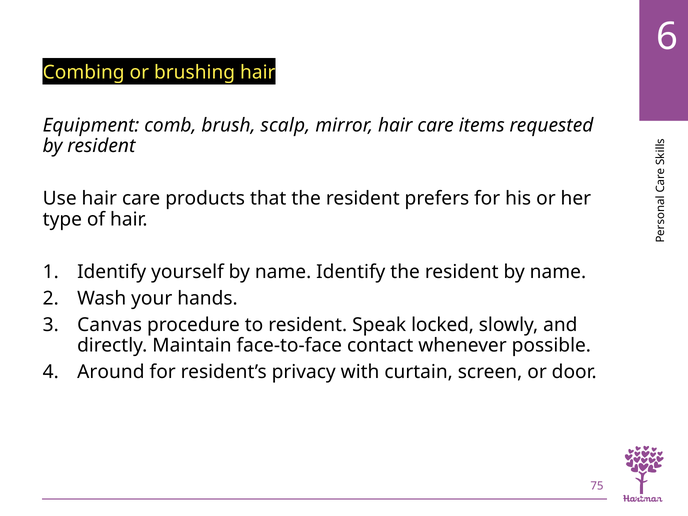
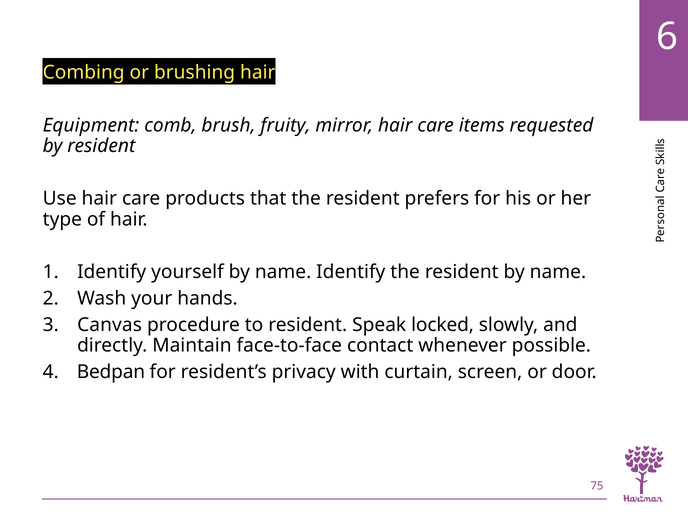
scalp: scalp -> fruity
Around: Around -> Bedpan
